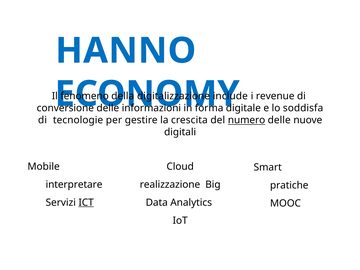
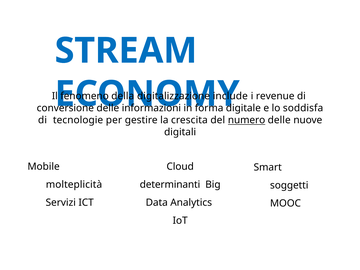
HANNO: HANNO -> STREAM
interpretare: interpretare -> molteplicità
realizzazione: realizzazione -> determinanti
pratiche: pratiche -> soggetti
ICT underline: present -> none
